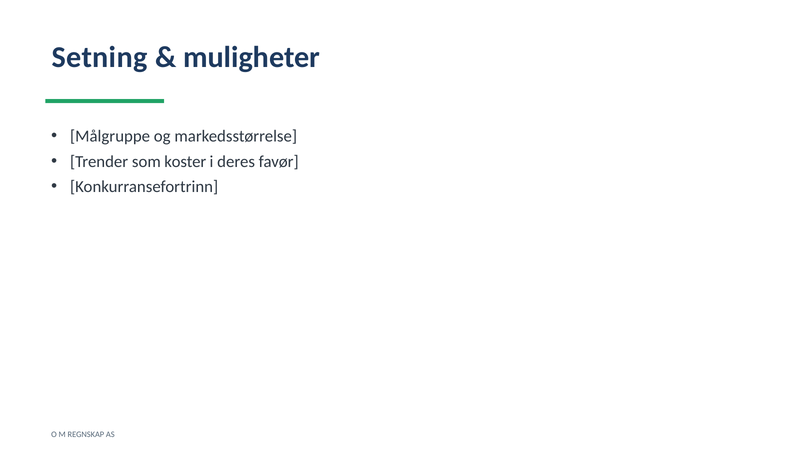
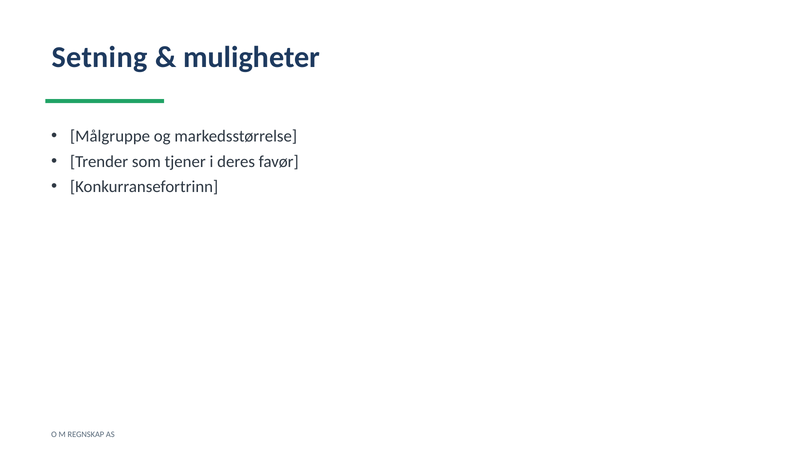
koster: koster -> tjener
